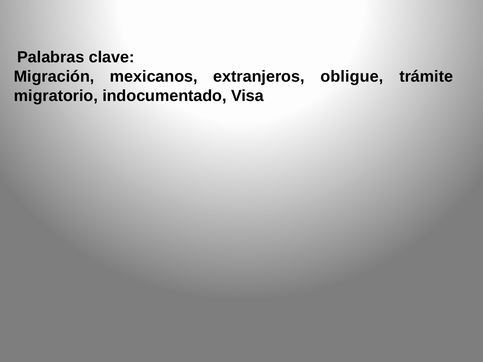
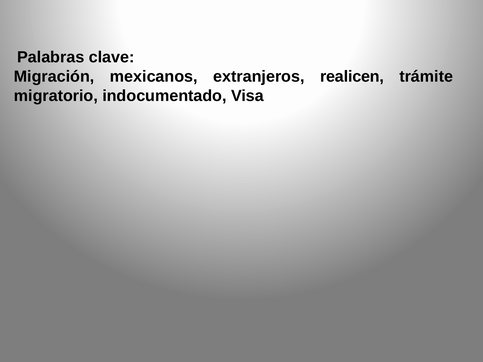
obligue: obligue -> realicen
